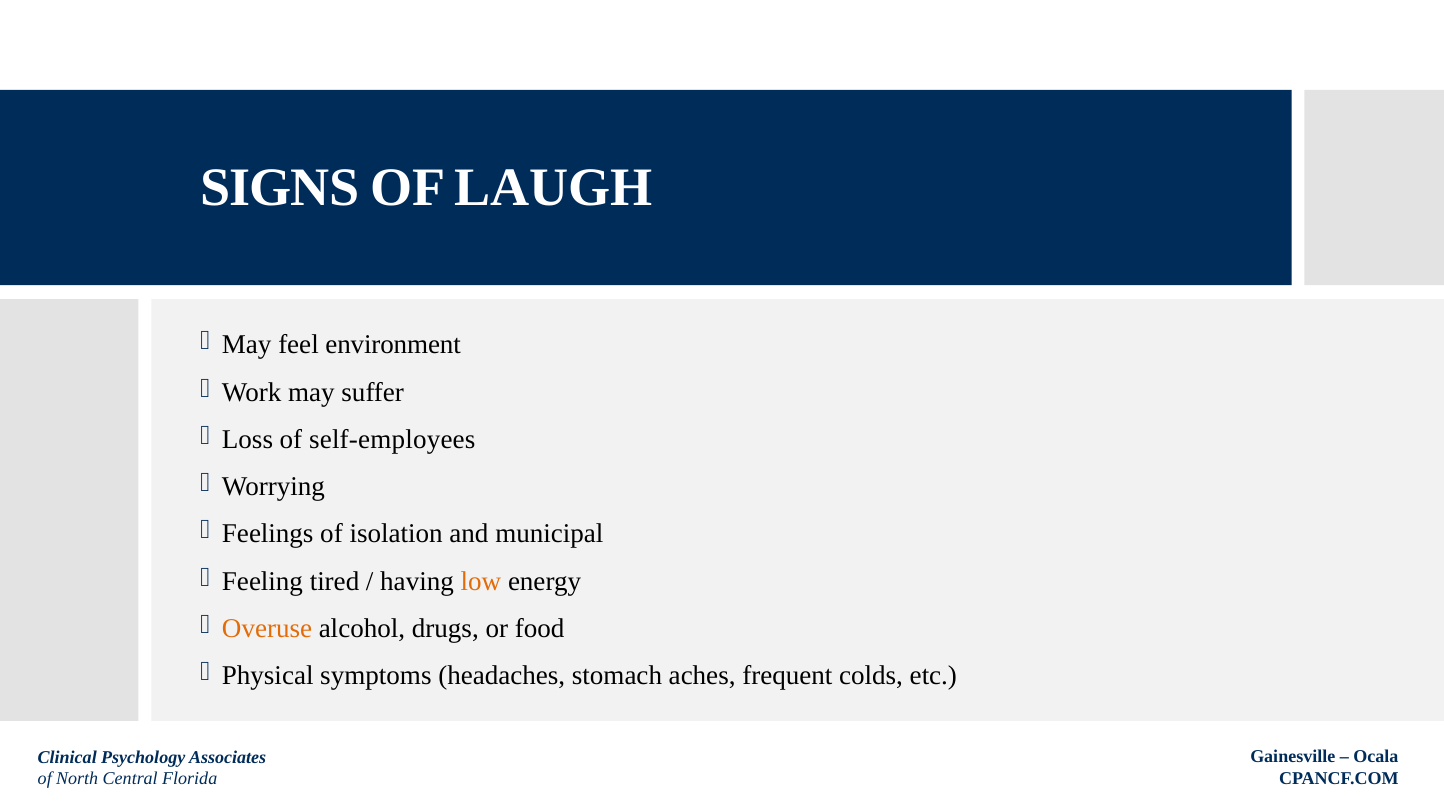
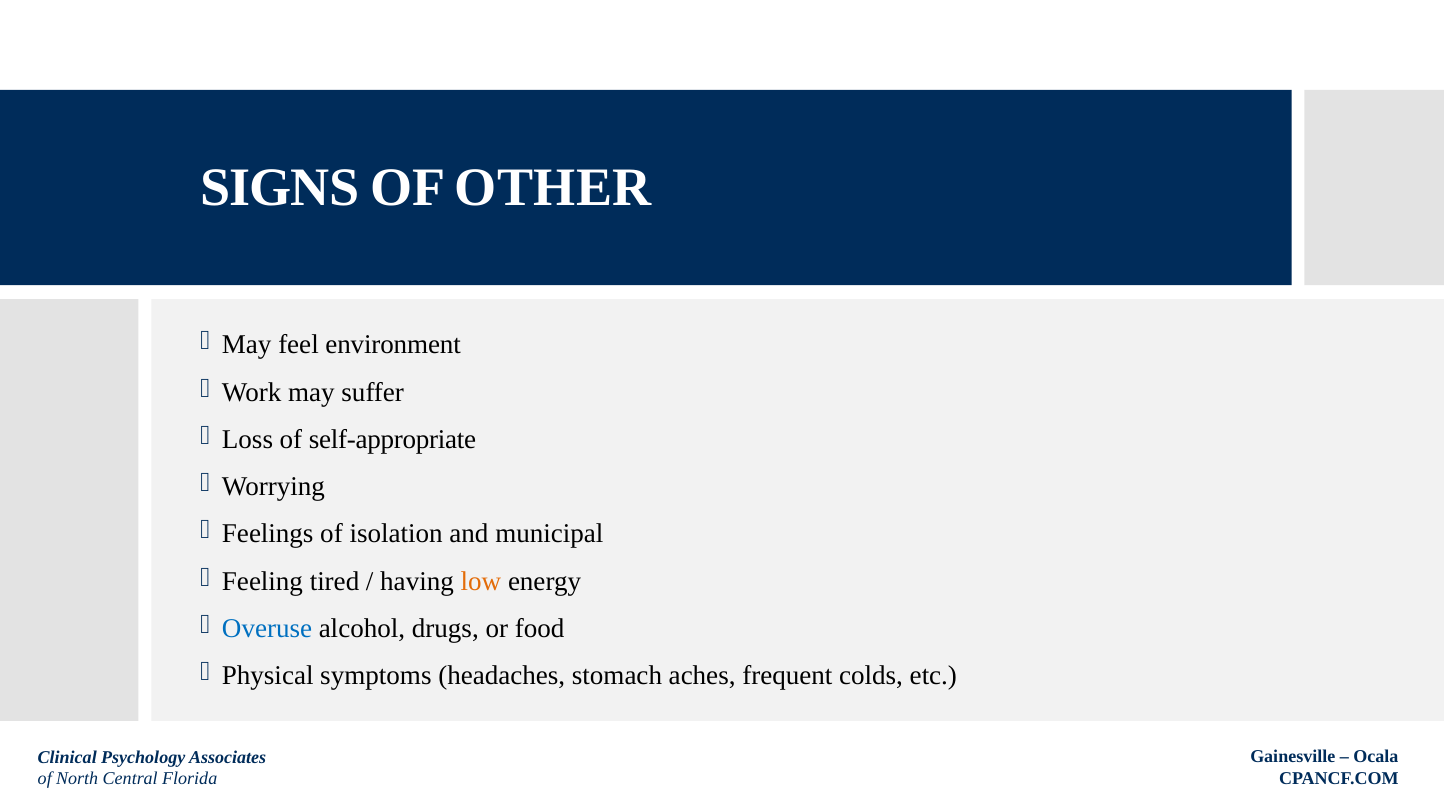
LAUGH: LAUGH -> OTHER
self-employees: self-employees -> self-appropriate
Overuse colour: orange -> blue
